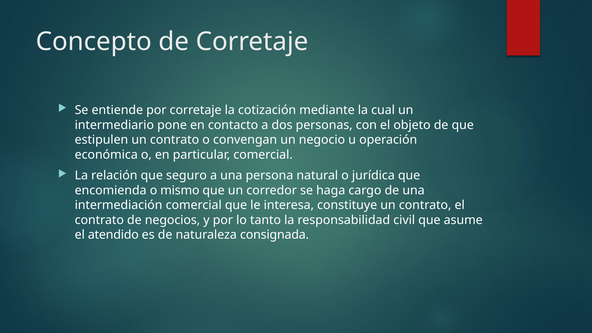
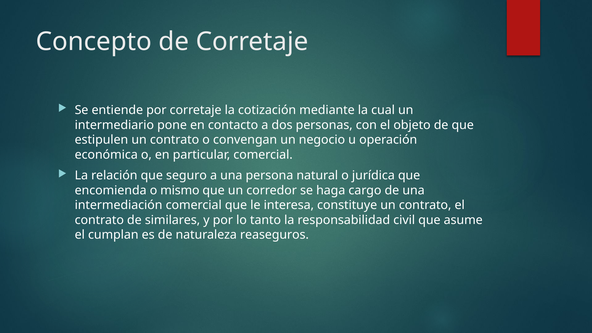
negocios: negocios -> similares
atendido: atendido -> cumplan
consignada: consignada -> reaseguros
